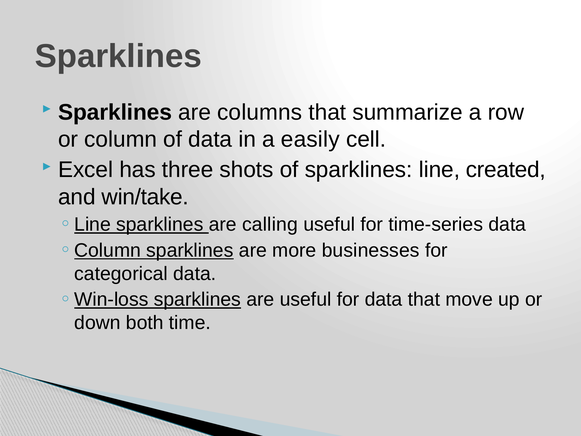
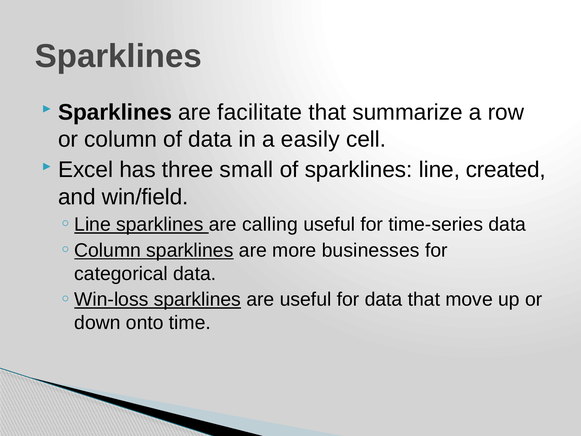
columns: columns -> facilitate
shots: shots -> small
win/take: win/take -> win/field
both: both -> onto
